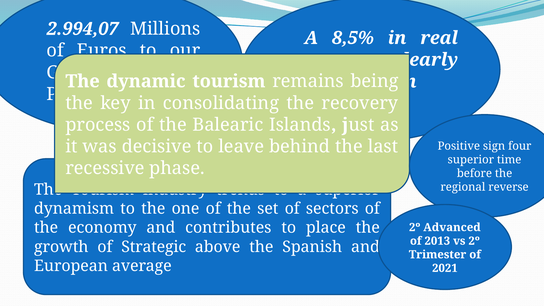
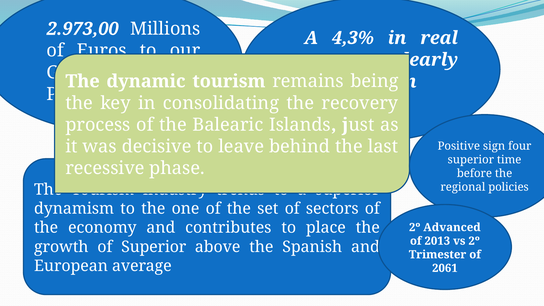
2.994,07: 2.994,07 -> 2.973,00
8,5%: 8,5% -> 4,3%
reverse: reverse -> policies
of Strategic: Strategic -> Superior
2021: 2021 -> 2061
